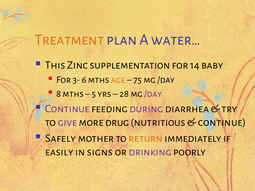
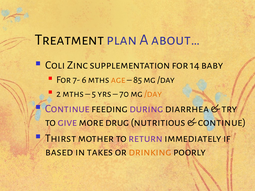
Treatment colour: orange -> black
water…: water… -> about…
This: This -> Coli
3-: 3- -> 7-
75: 75 -> 85
8: 8 -> 2
28: 28 -> 70
/day at (153, 94) colour: purple -> orange
Safely: Safely -> Thirst
return colour: orange -> purple
easily: easily -> based
signs: signs -> takes
drinking colour: purple -> orange
